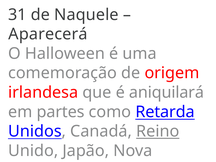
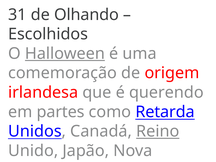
Naquele: Naquele -> Olhando
Aparecerá: Aparecerá -> Escolhidos
Halloween underline: none -> present
aniquilará: aniquilará -> querendo
